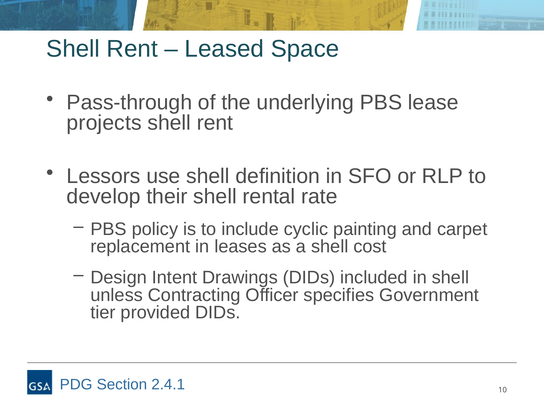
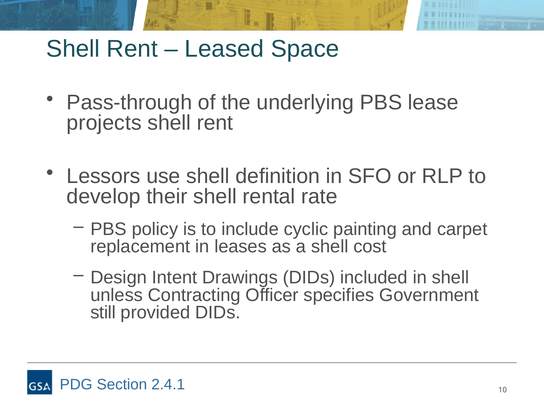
tier: tier -> still
